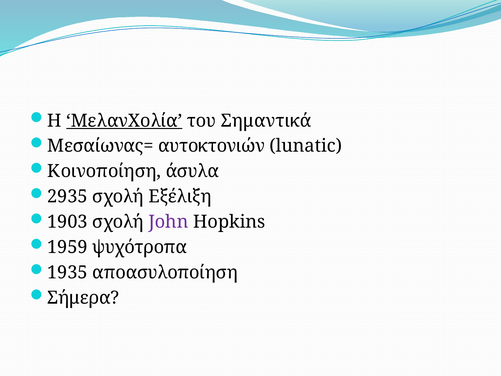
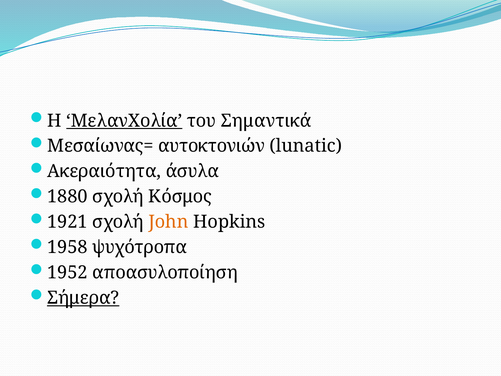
Κοινοποίηση: Κοινοποίηση -> Ακεραιότητα
2935: 2935 -> 1880
Εξέλιξη: Εξέλιξη -> Κόσμος
1903: 1903 -> 1921
John colour: purple -> orange
1959: 1959 -> 1958
1935: 1935 -> 1952
Σήμερα underline: none -> present
